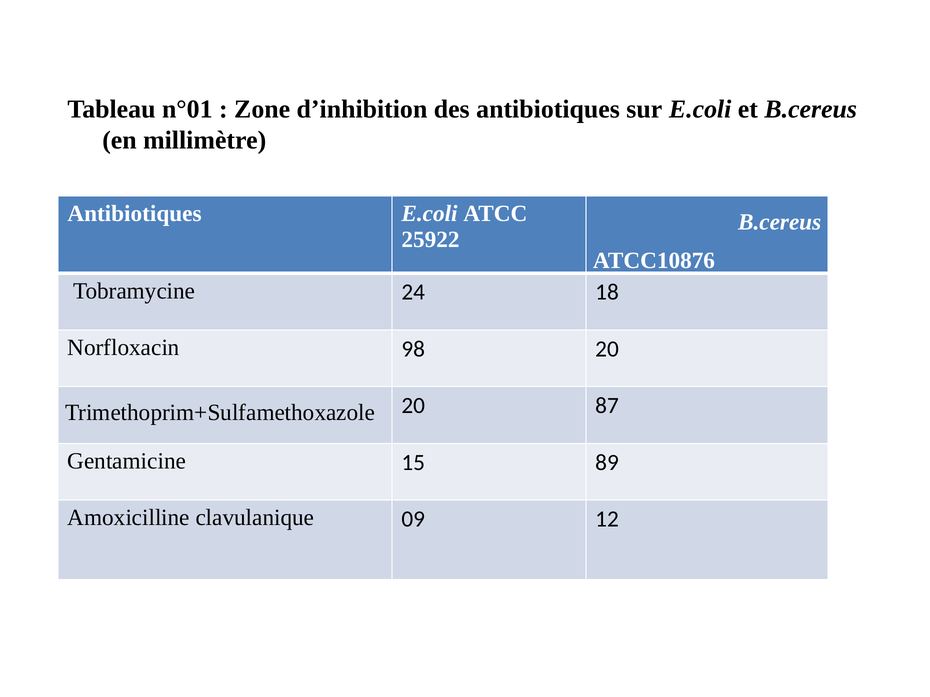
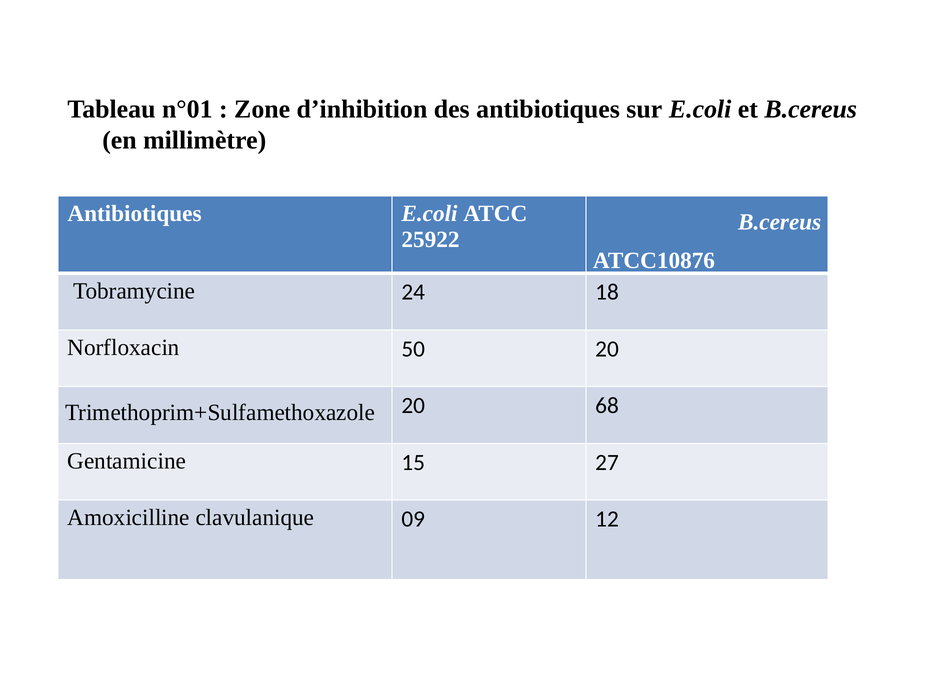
98: 98 -> 50
87: 87 -> 68
89: 89 -> 27
